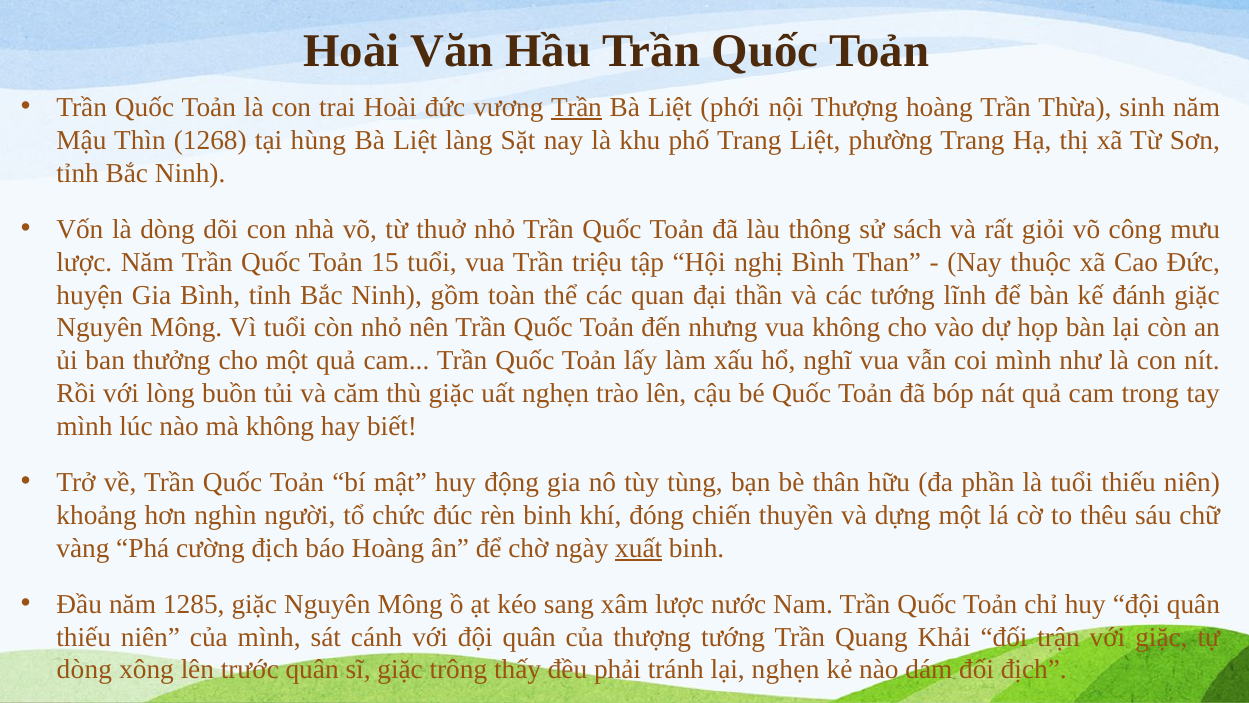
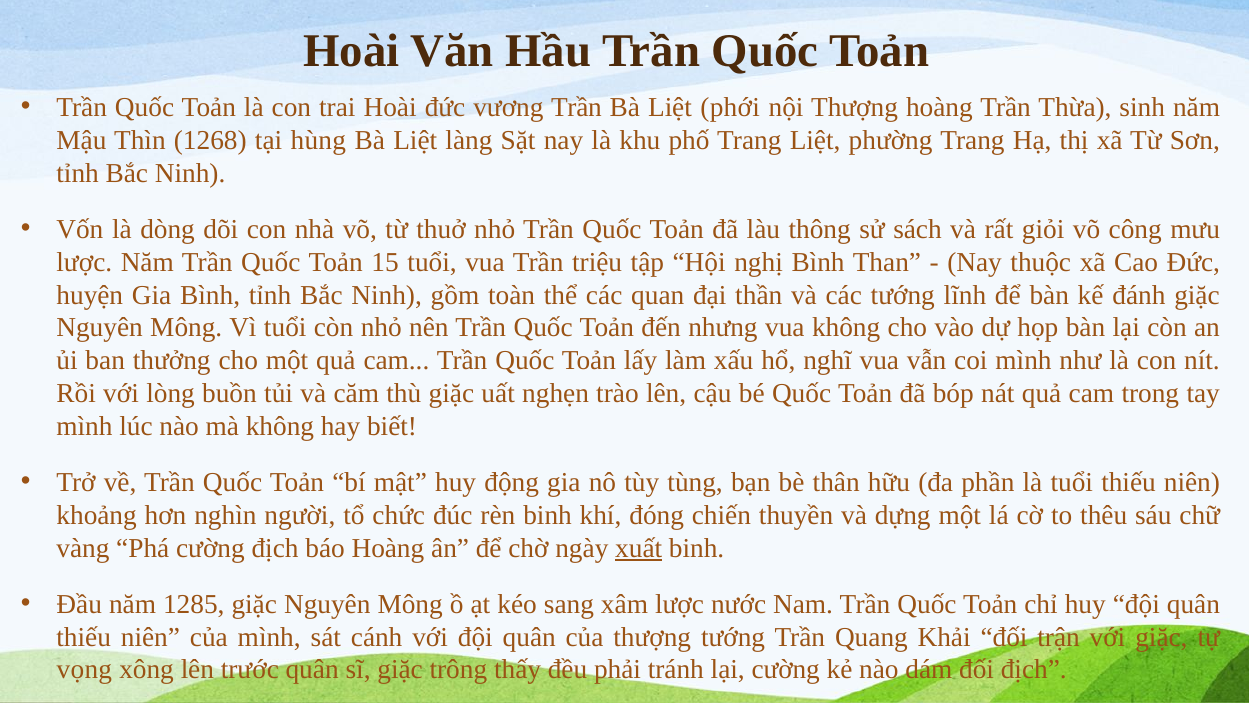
Trần at (576, 107) underline: present -> none
dòng at (84, 669): dòng -> vọng
lại nghẹn: nghẹn -> cường
